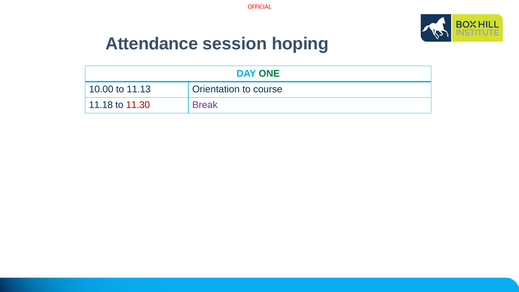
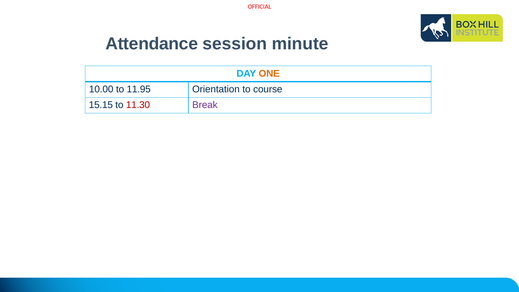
hoping: hoping -> minute
ONE colour: green -> orange
11.13: 11.13 -> 11.95
11.18: 11.18 -> 15.15
